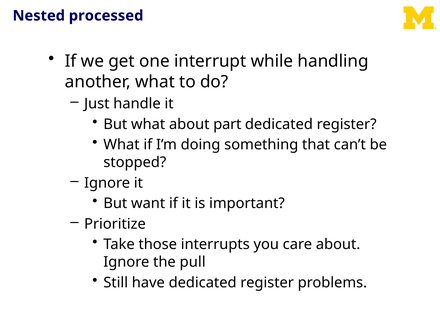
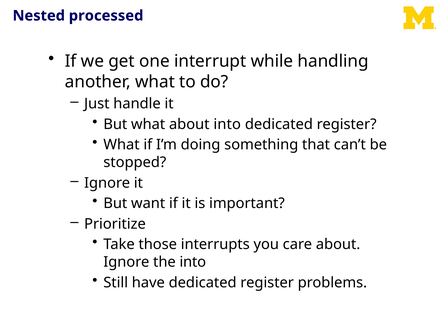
about part: part -> into
the pull: pull -> into
